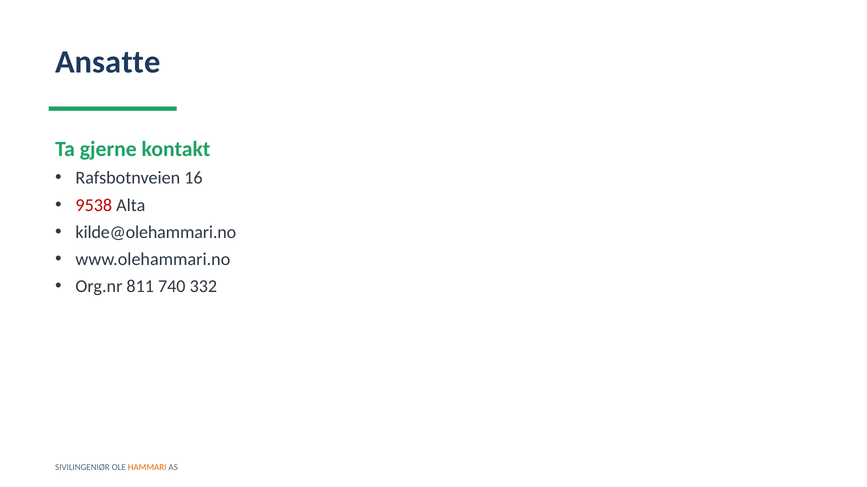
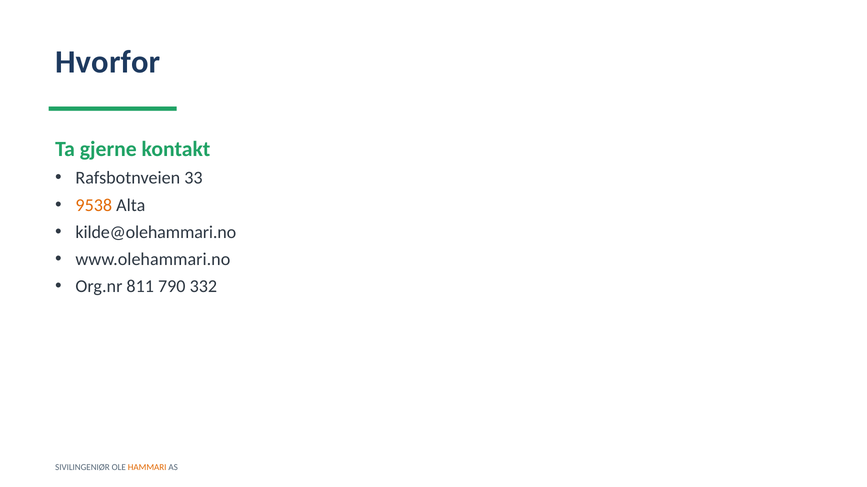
Ansatte: Ansatte -> Hvorfor
16: 16 -> 33
9538 colour: red -> orange
740: 740 -> 790
